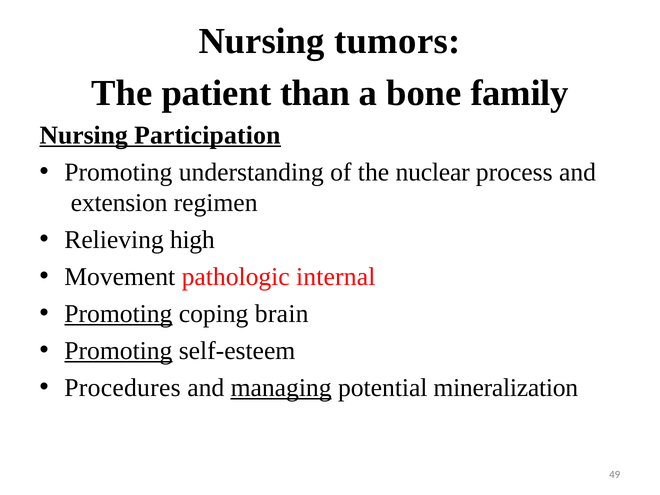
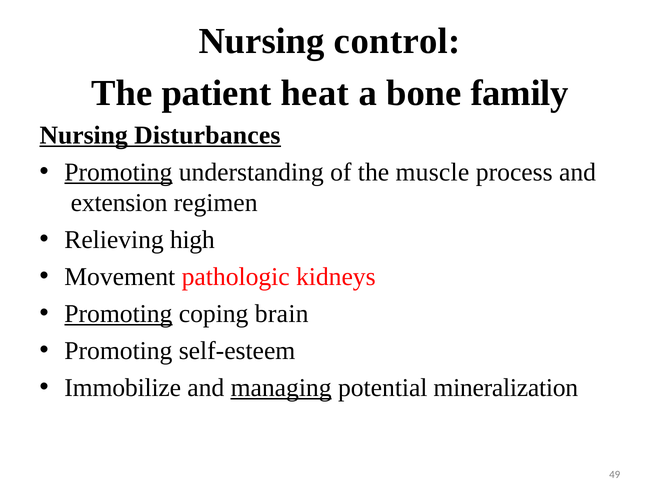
tumors: tumors -> control
than: than -> heat
Participation: Participation -> Disturbances
Promoting at (118, 172) underline: none -> present
nuclear: nuclear -> muscle
internal: internal -> kidneys
Promoting at (118, 351) underline: present -> none
Procedures: Procedures -> Immobilize
